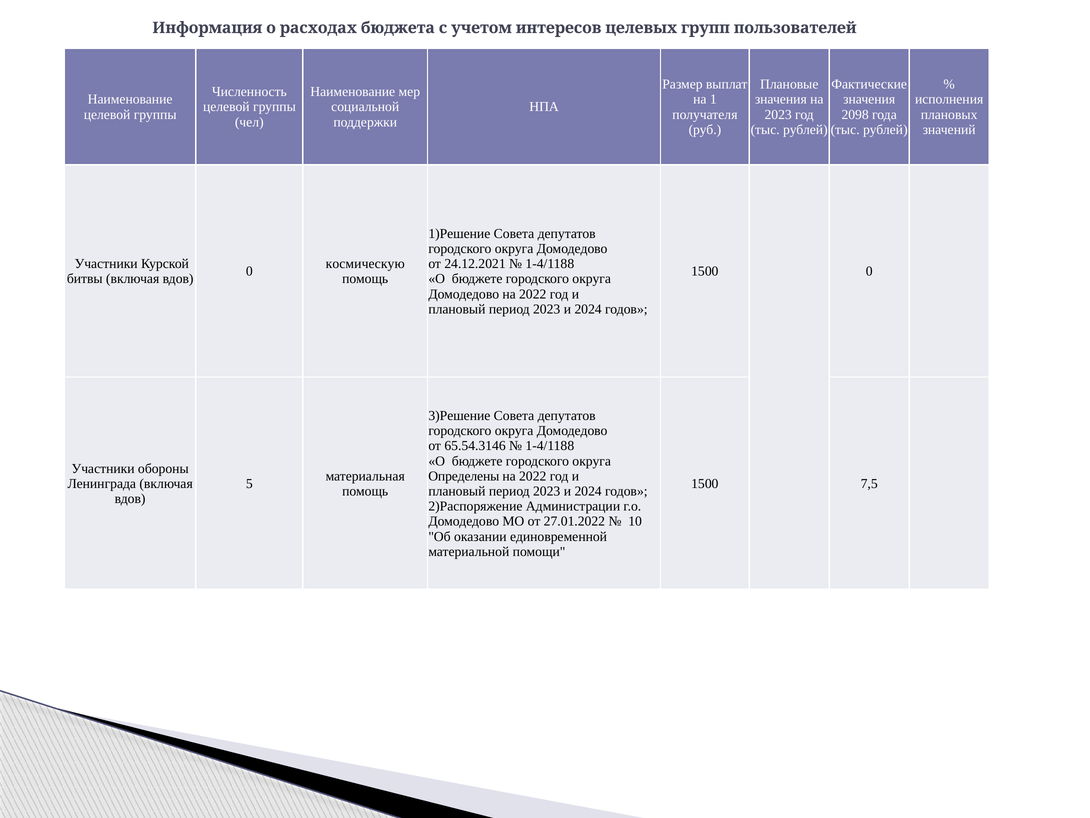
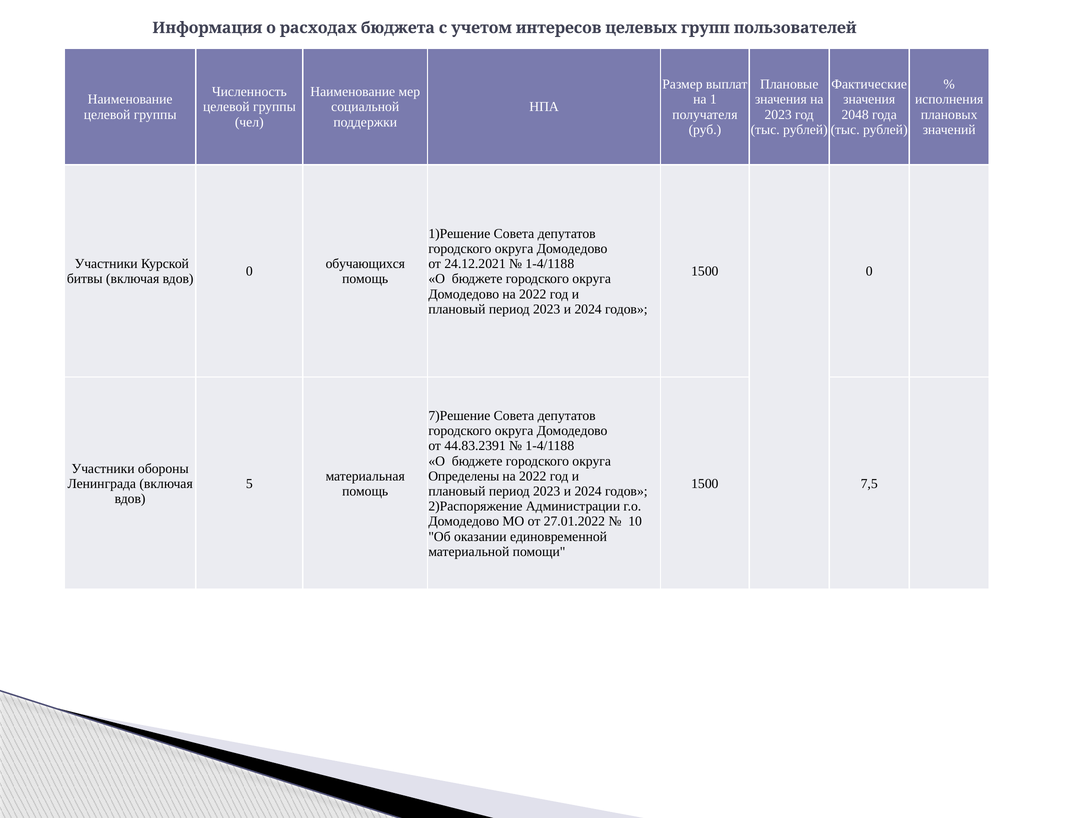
2098: 2098 -> 2048
космическую: космическую -> обучающихся
3)Решение: 3)Решение -> 7)Решение
65.54.3146: 65.54.3146 -> 44.83.2391
